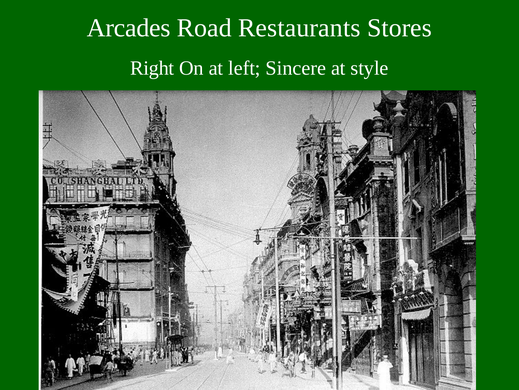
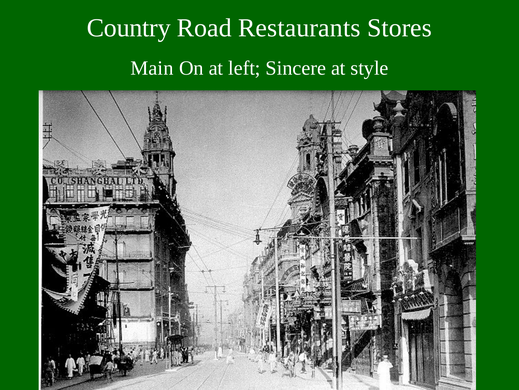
Arcades: Arcades -> Country
Right: Right -> Main
